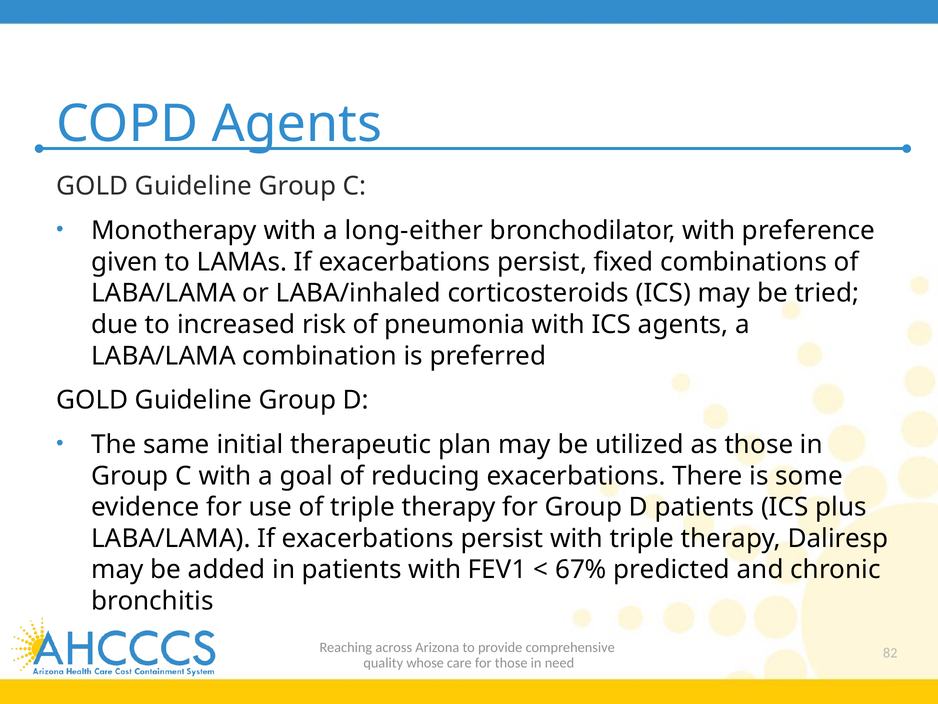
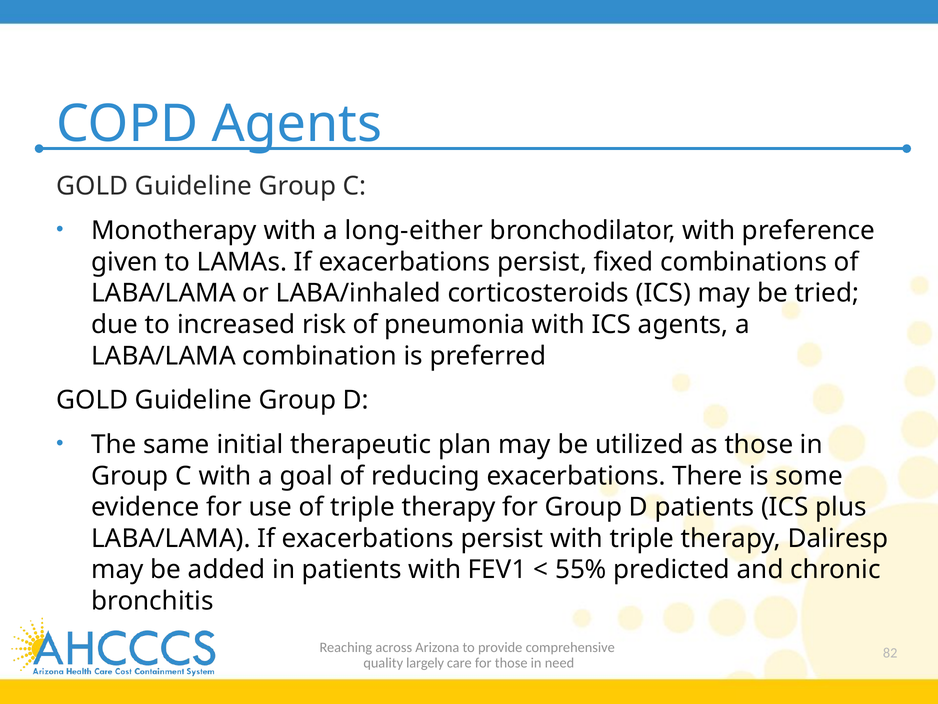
67%: 67% -> 55%
whose: whose -> largely
